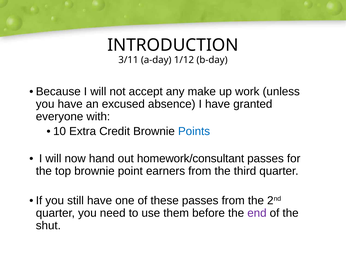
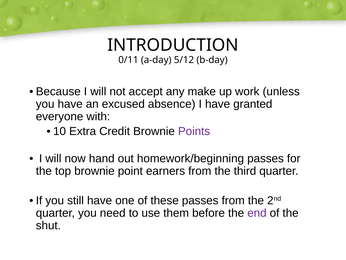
3/11: 3/11 -> 0/11
1/12: 1/12 -> 5/12
Points colour: blue -> purple
homework/consultant: homework/consultant -> homework/beginning
